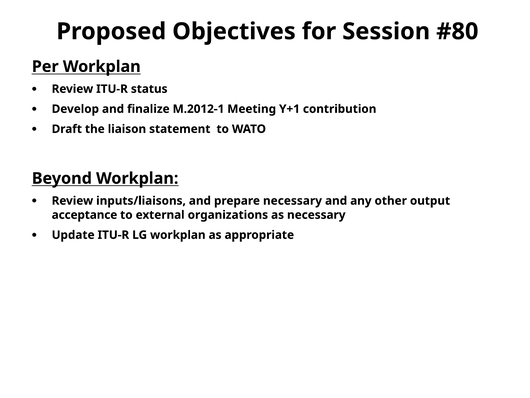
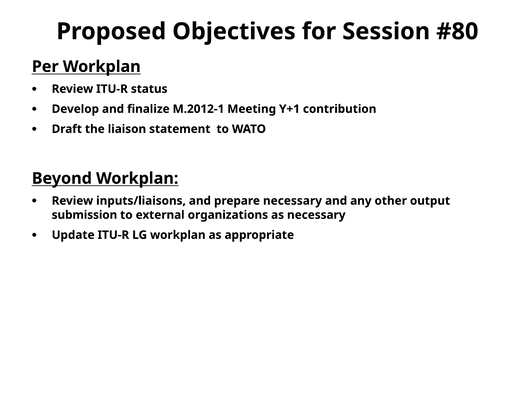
acceptance: acceptance -> submission
